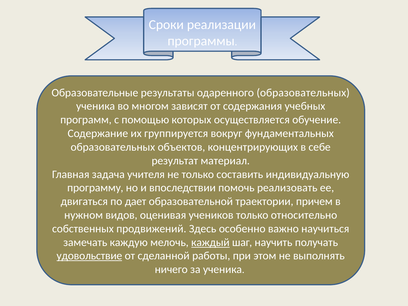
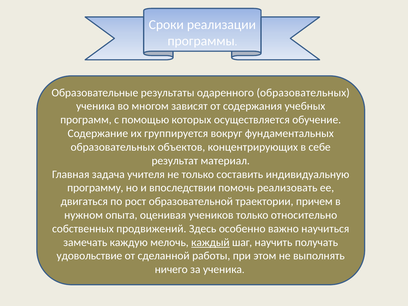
дает: дает -> рост
видов: видов -> опыта
удовольствие underline: present -> none
